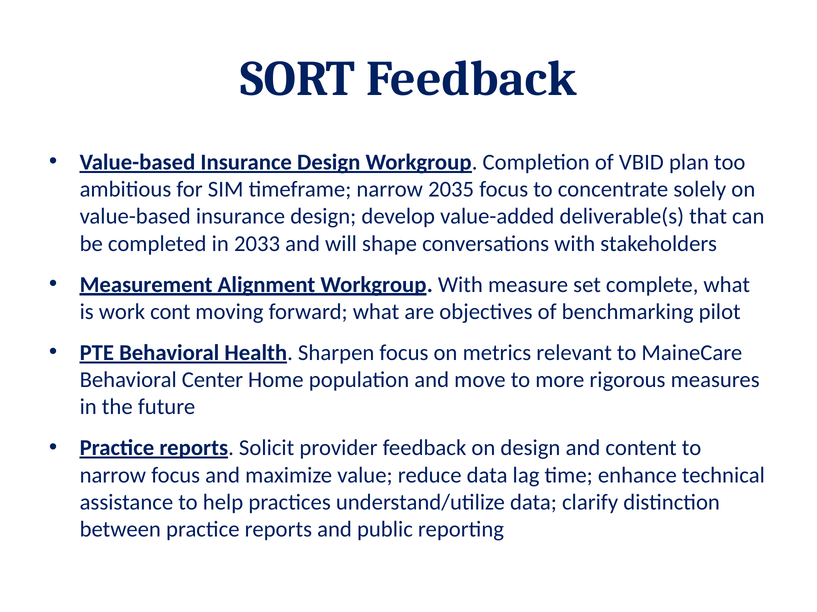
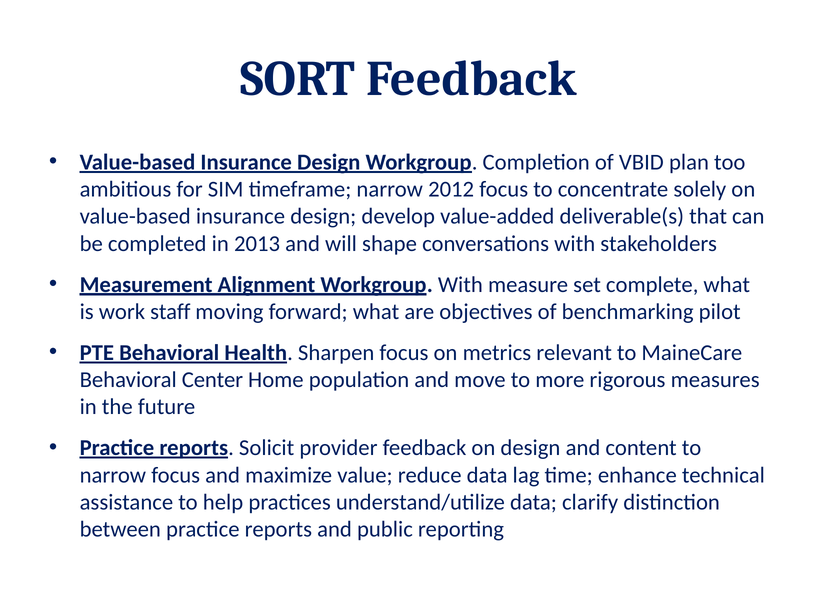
2035: 2035 -> 2012
2033: 2033 -> 2013
cont: cont -> staff
